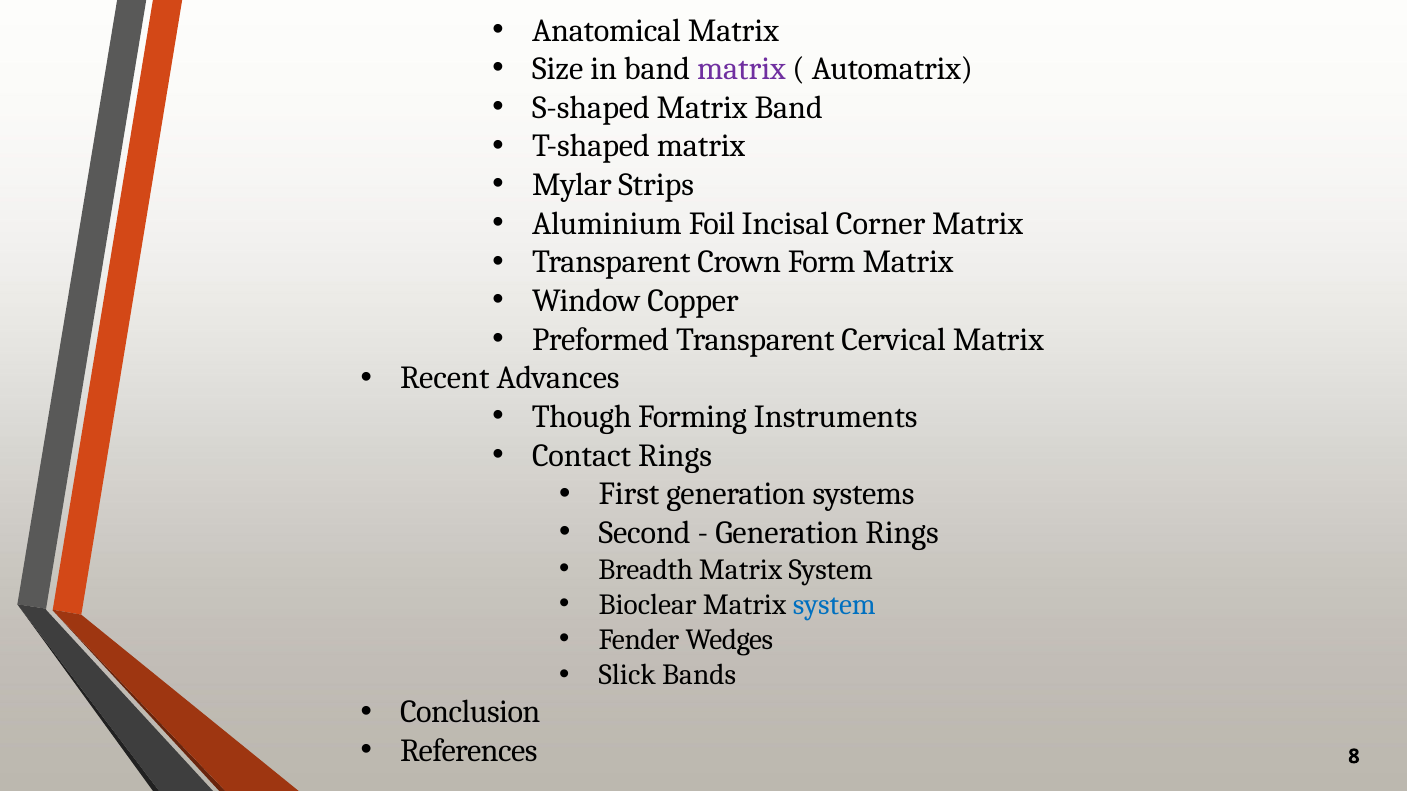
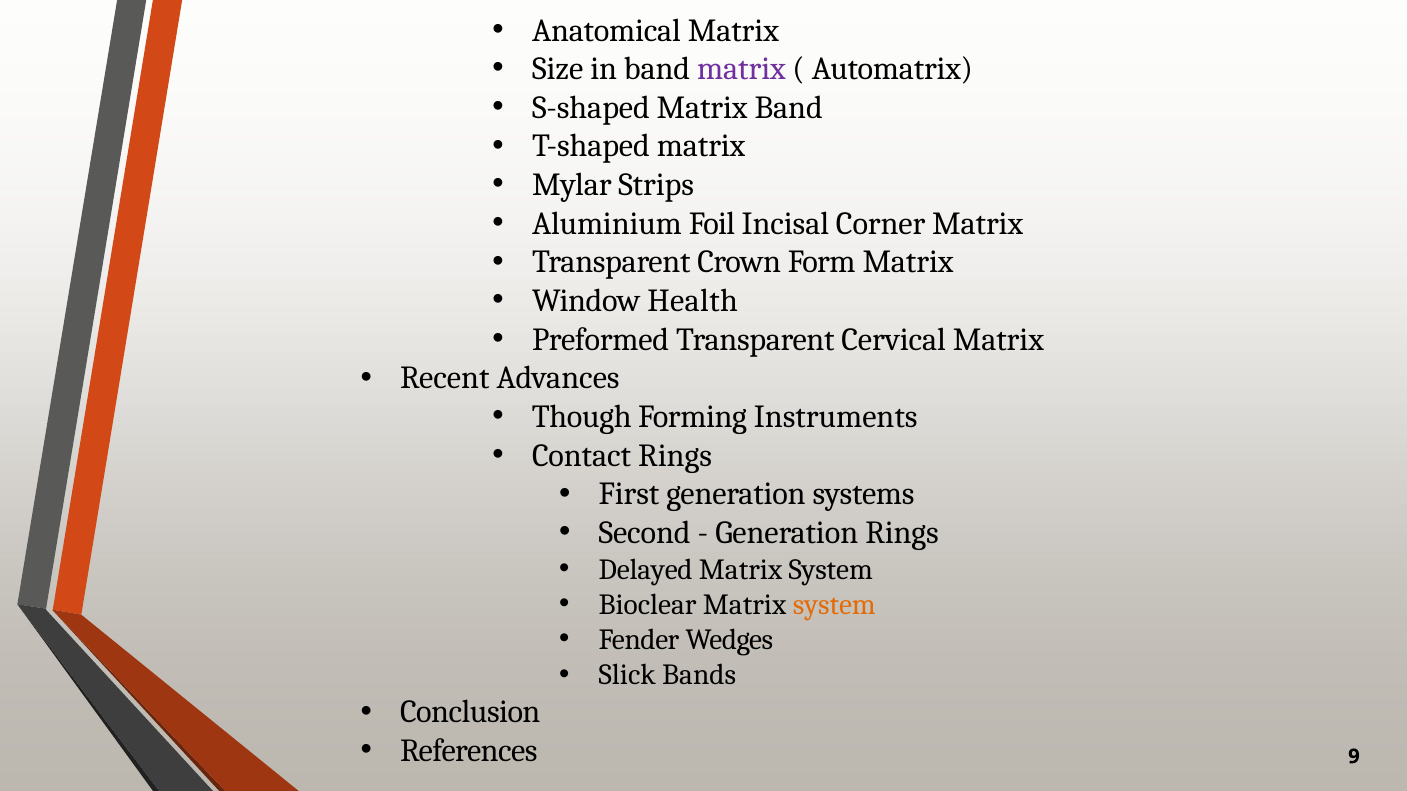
Copper: Copper -> Health
Breadth: Breadth -> Delayed
system at (834, 605) colour: blue -> orange
8: 8 -> 9
